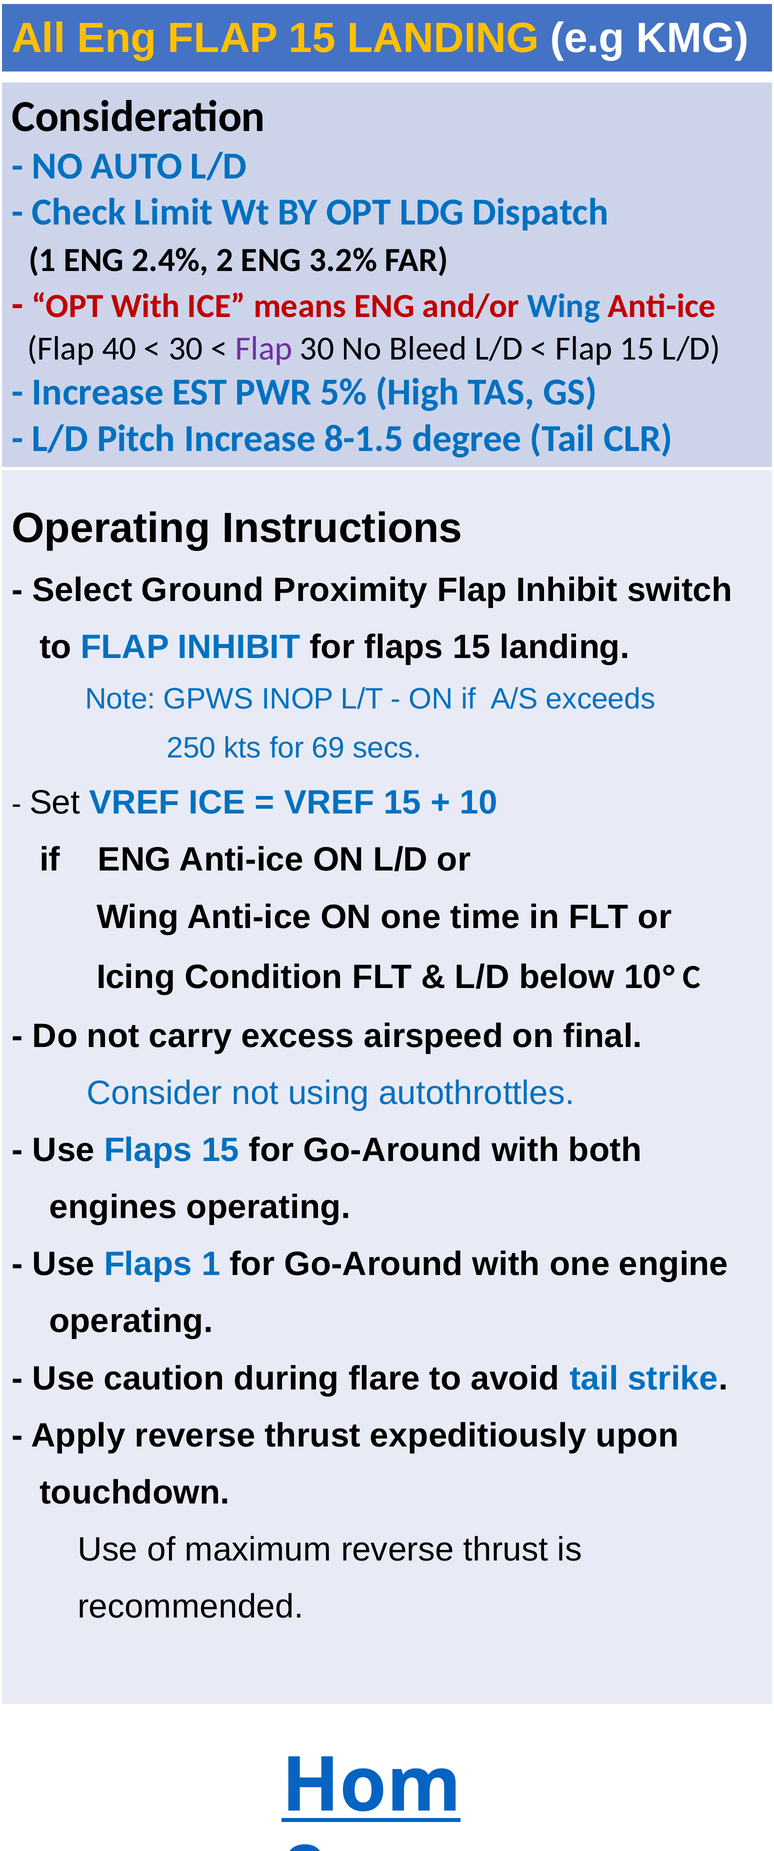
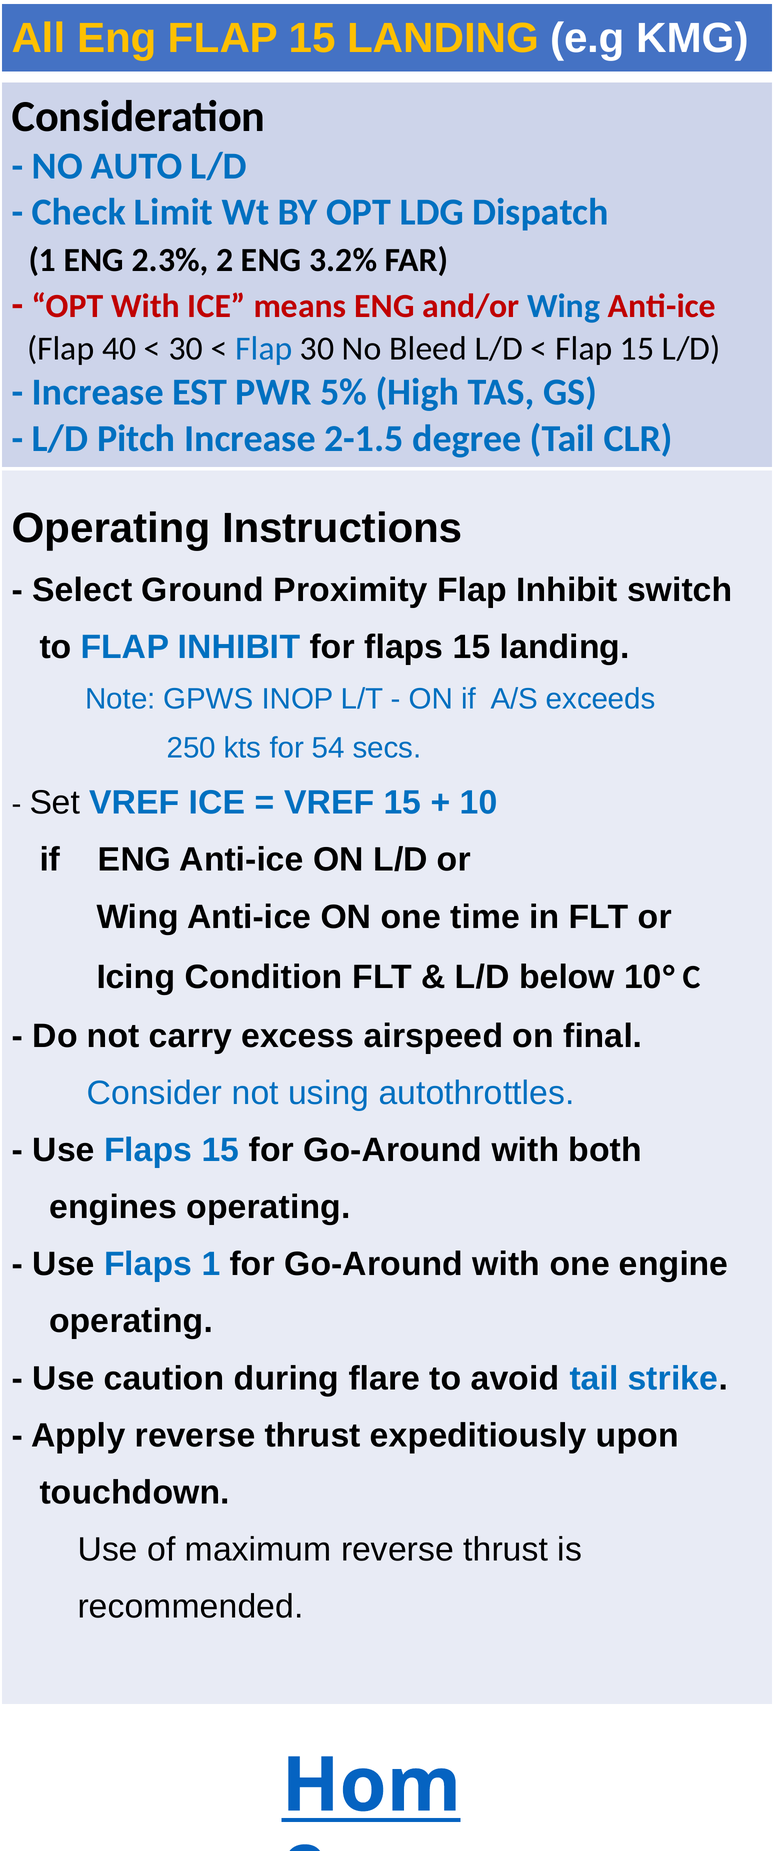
2.4%: 2.4% -> 2.3%
Flap at (264, 349) colour: purple -> blue
8-1.5: 8-1.5 -> 2-1.5
69: 69 -> 54
